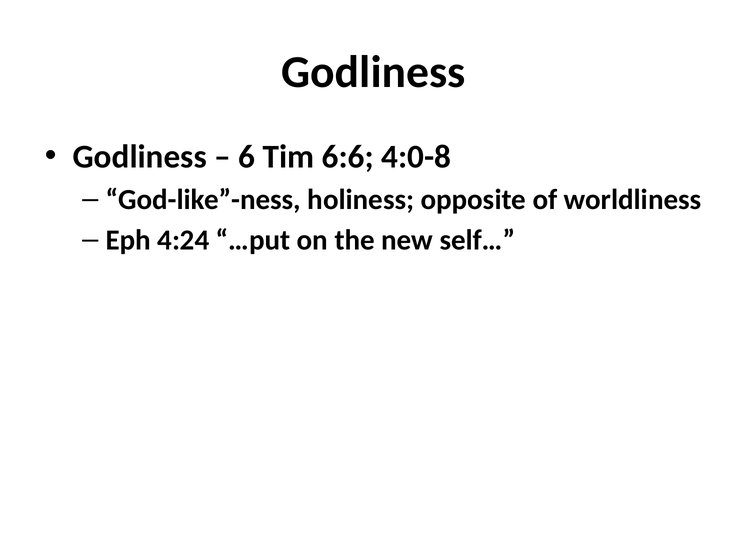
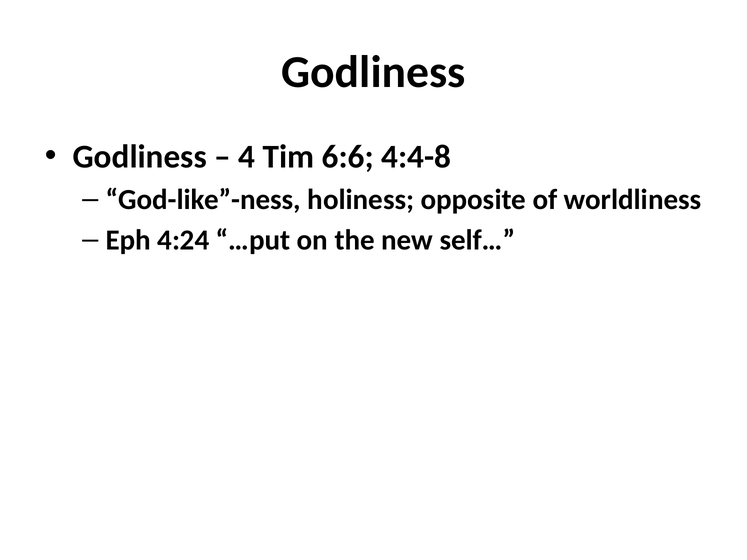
6: 6 -> 4
4:0-8: 4:0-8 -> 4:4-8
